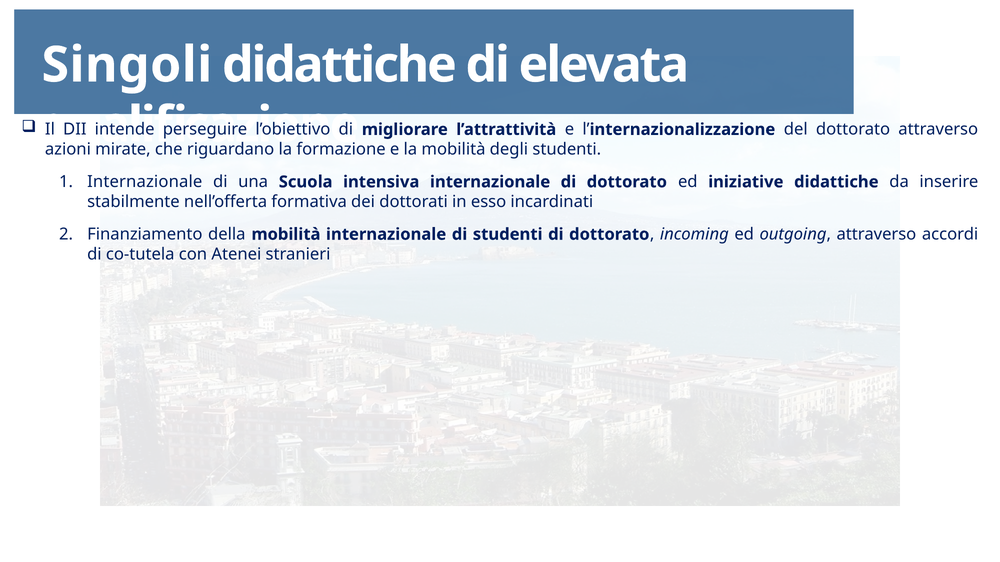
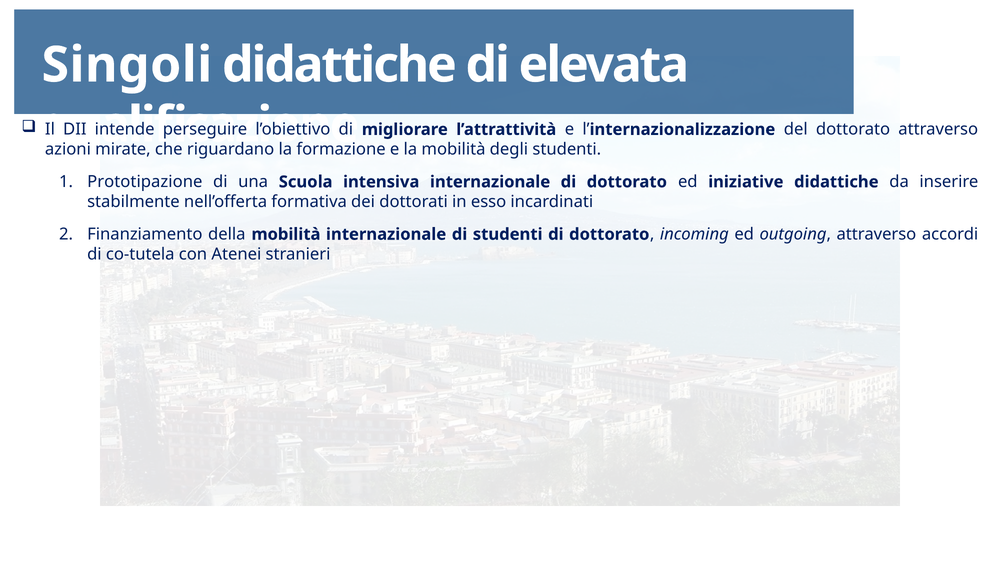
Internazionale at (145, 182): Internazionale -> Prototipazione
